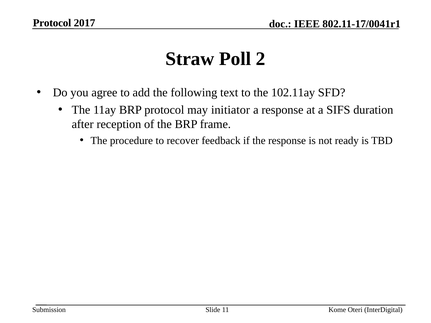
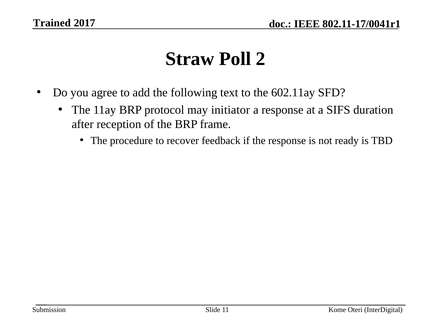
Protocol at (52, 23): Protocol -> Trained
102.11ay: 102.11ay -> 602.11ay
